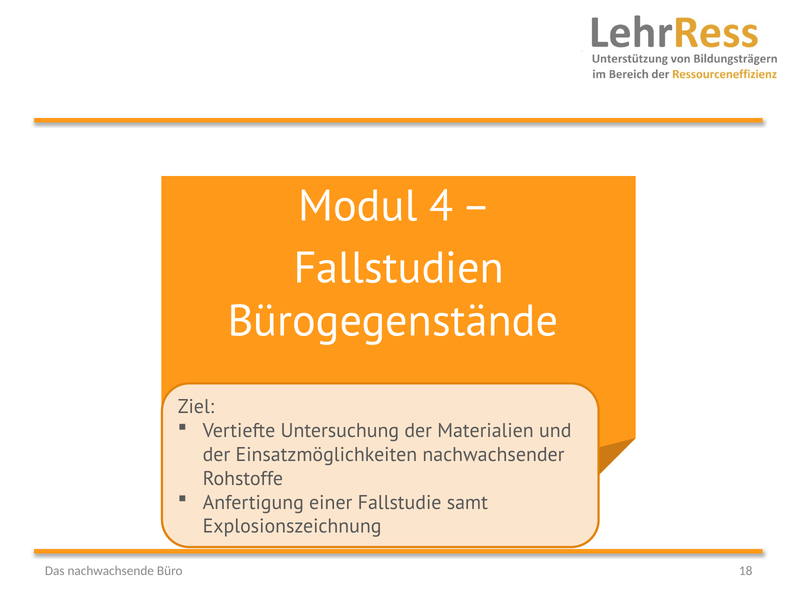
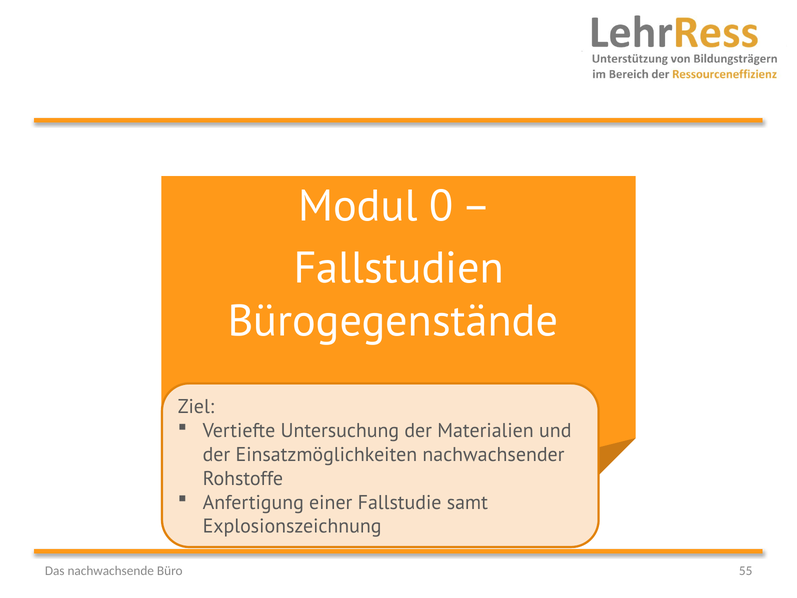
4: 4 -> 0
18: 18 -> 55
